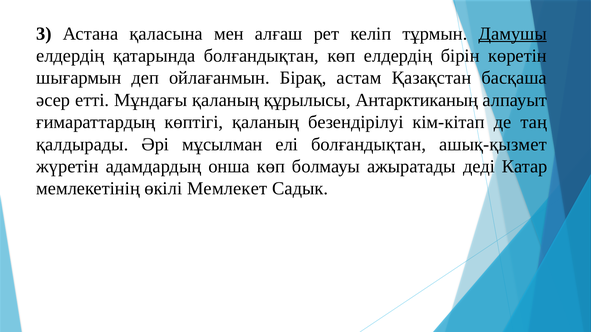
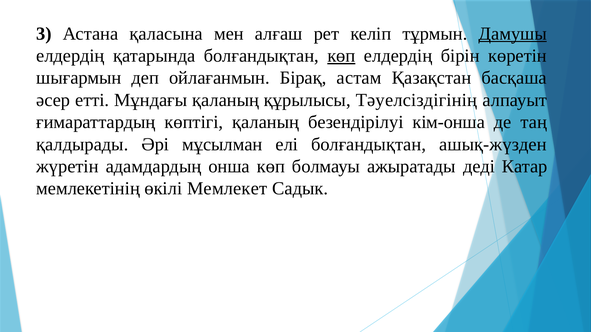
көп at (341, 56) underline: none -> present
Антарктиканың: Антарктиканың -> Тәуелсіздігінің
кім-кітап: кім-кітап -> кім-онша
ашық-қызмет: ашық-қызмет -> ашық-жүзден
